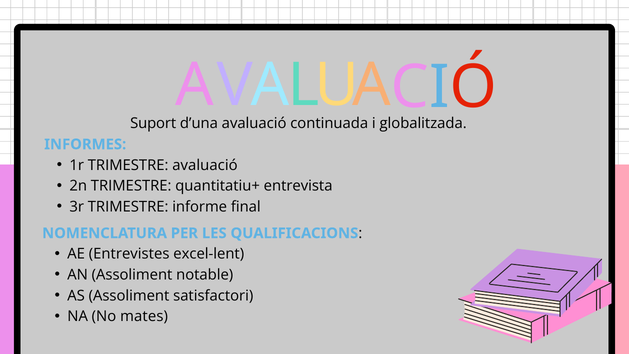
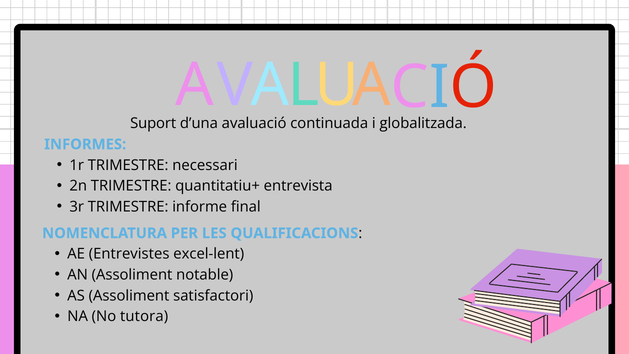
TRIMESTRE avaluació: avaluació -> necessari
mates: mates -> tutora
